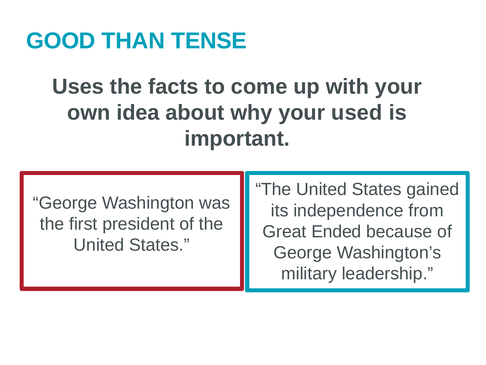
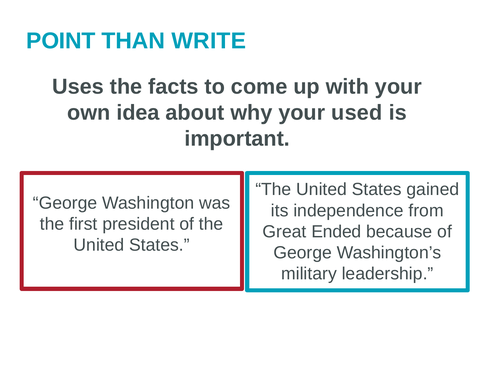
GOOD: GOOD -> POINT
TENSE: TENSE -> WRITE
